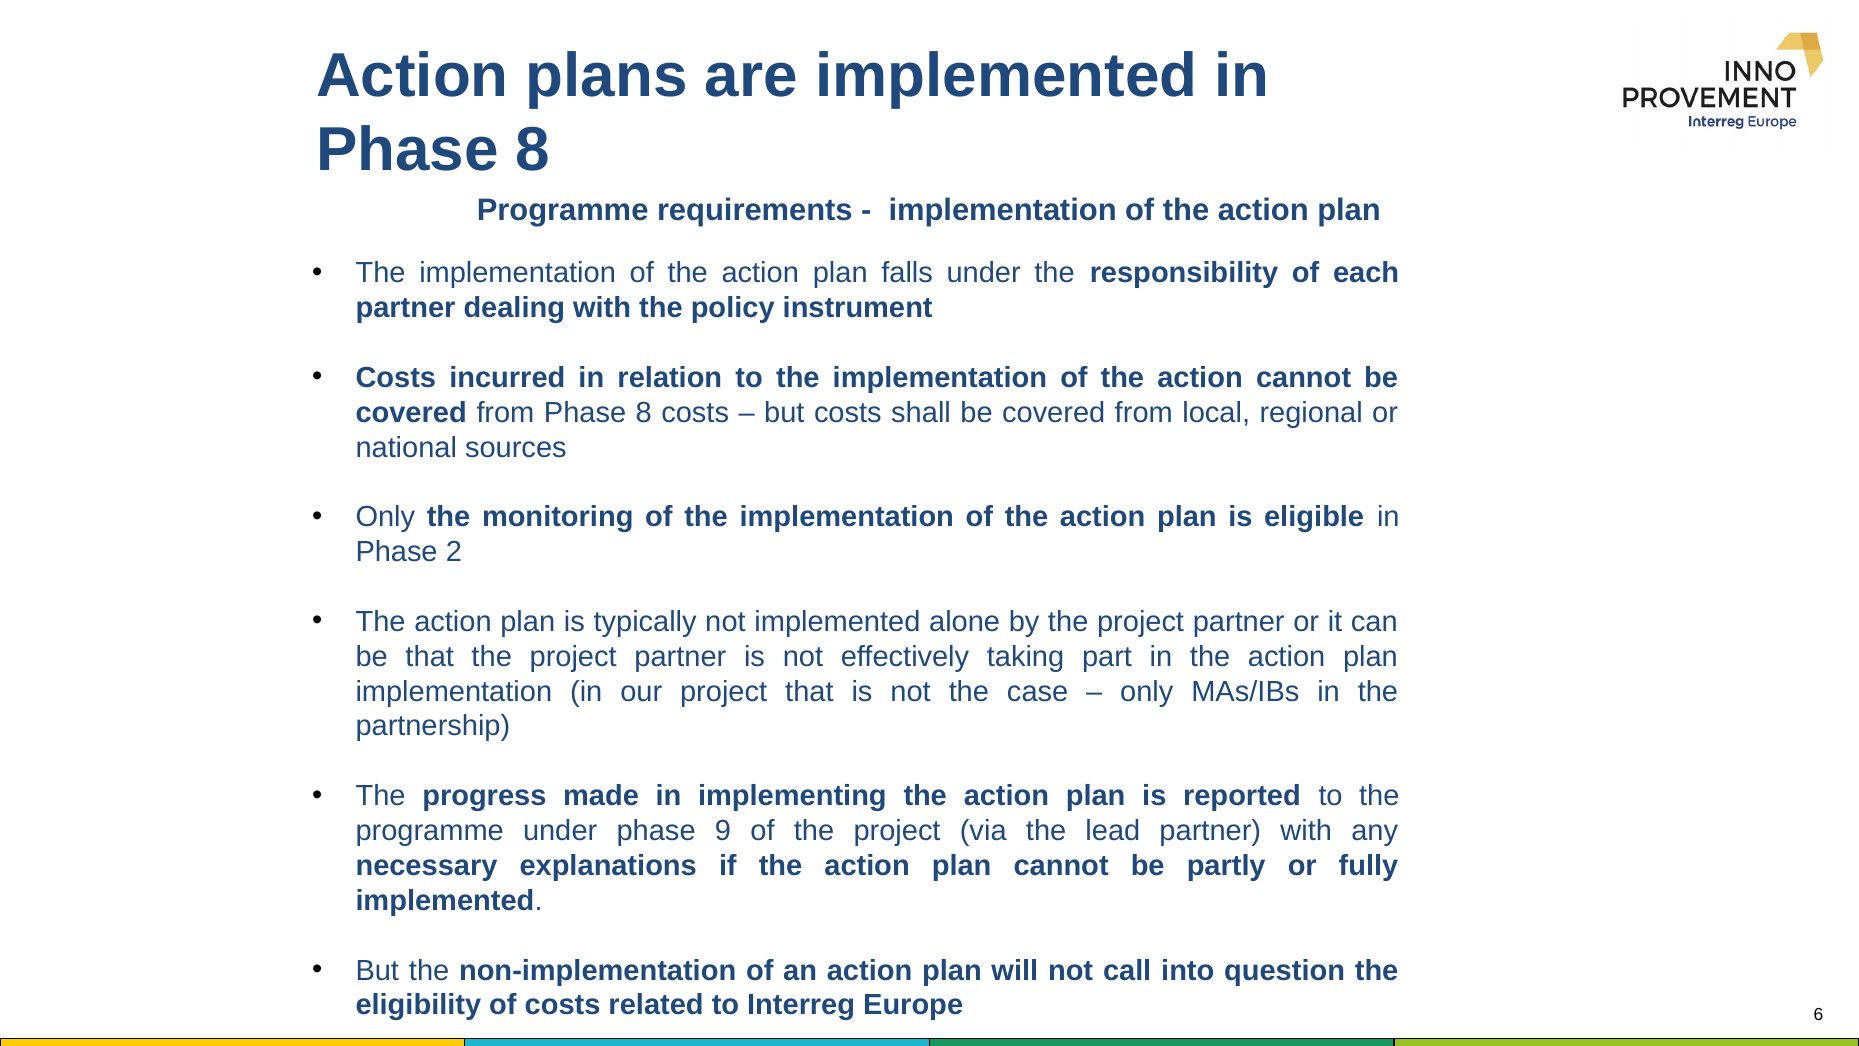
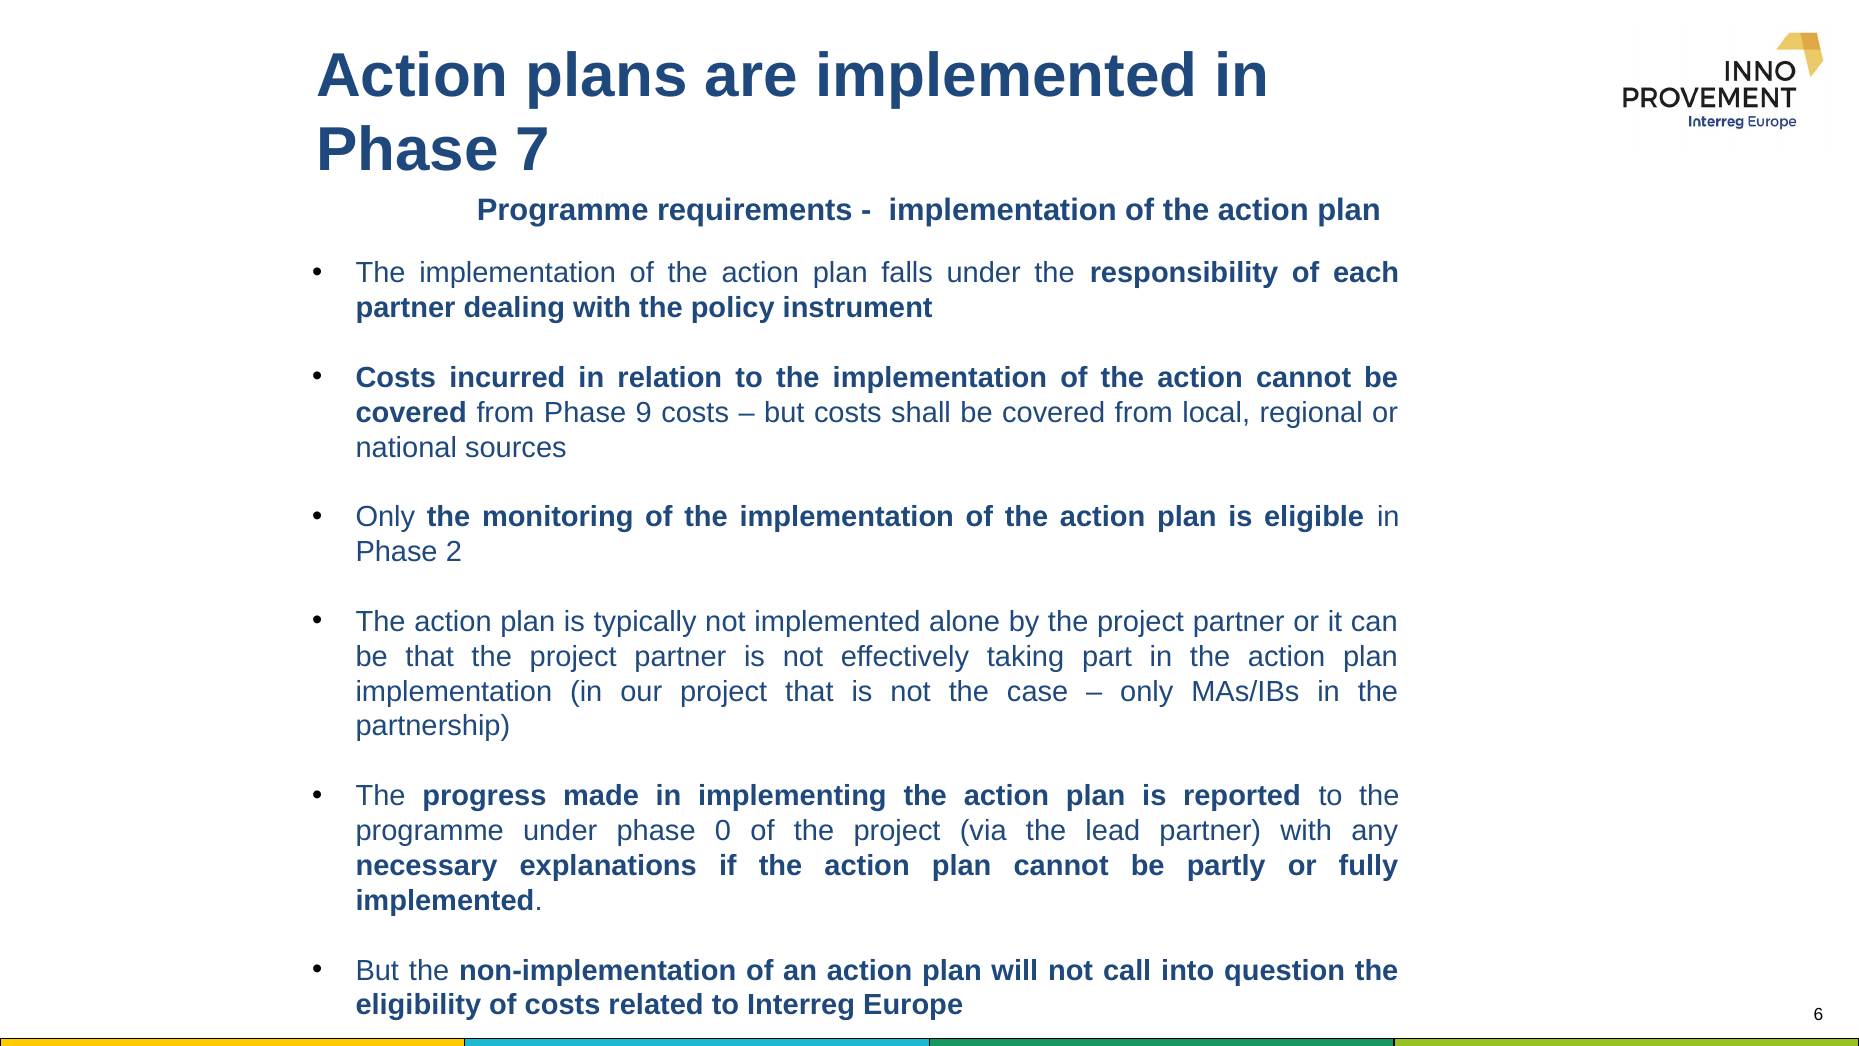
8 at (533, 150): 8 -> 7
from Phase 8: 8 -> 9
9: 9 -> 0
